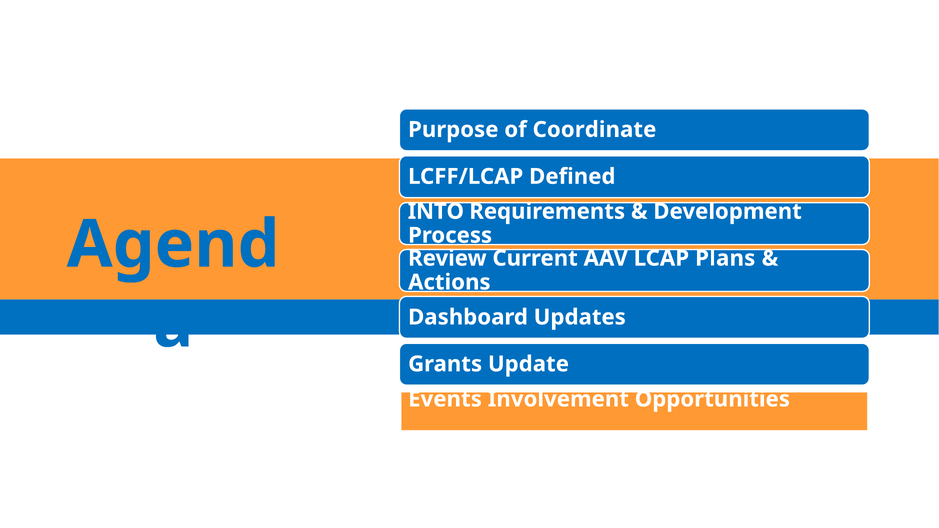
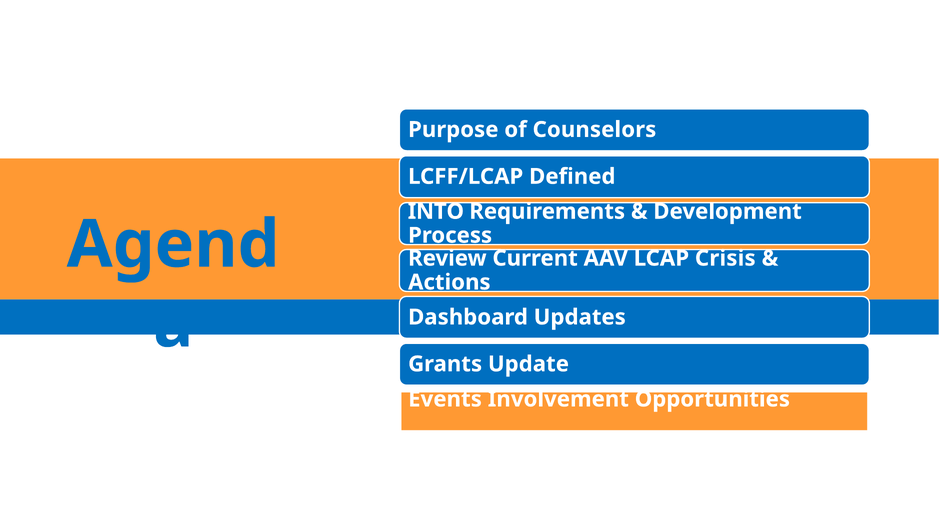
Coordinate: Coordinate -> Counselors
Plans: Plans -> Crisis
